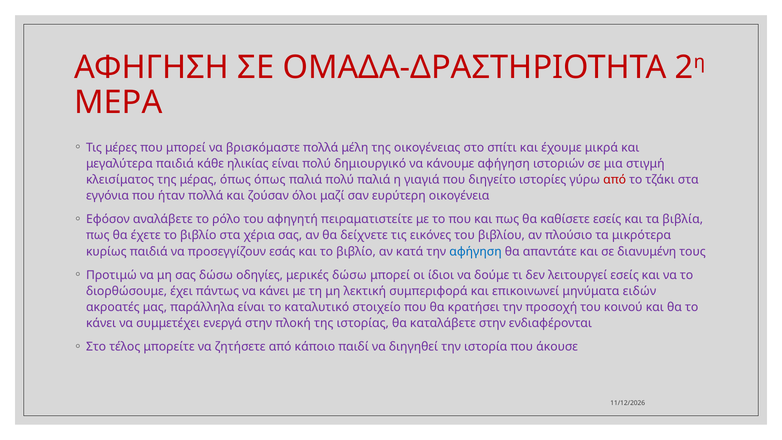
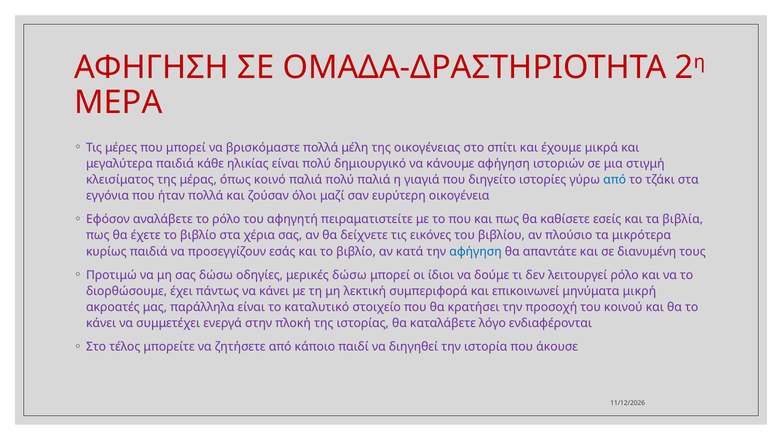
όπως όπως: όπως -> κοινό
από at (615, 180) colour: red -> blue
λειτουργεί εσείς: εσείς -> ρόλο
ειδών: ειδών -> μικρή
καταλάβετε στην: στην -> λόγο
